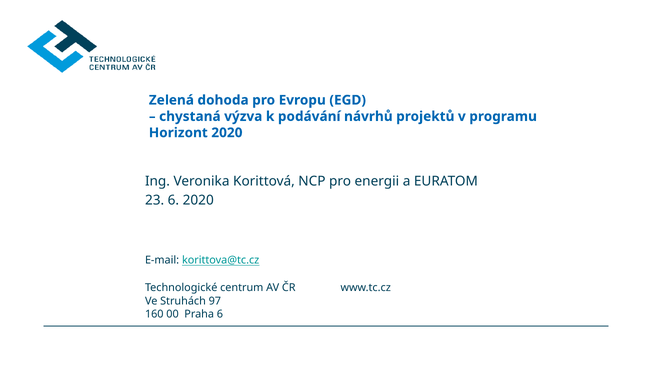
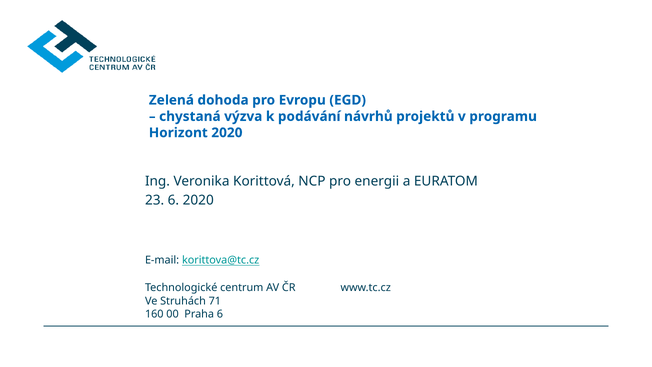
97: 97 -> 71
